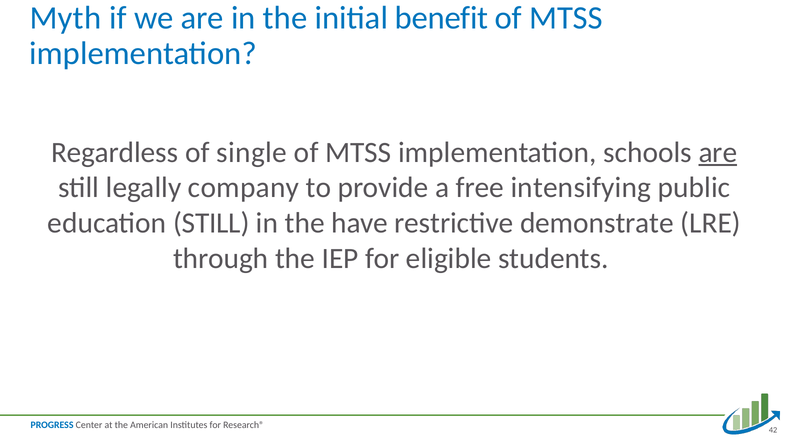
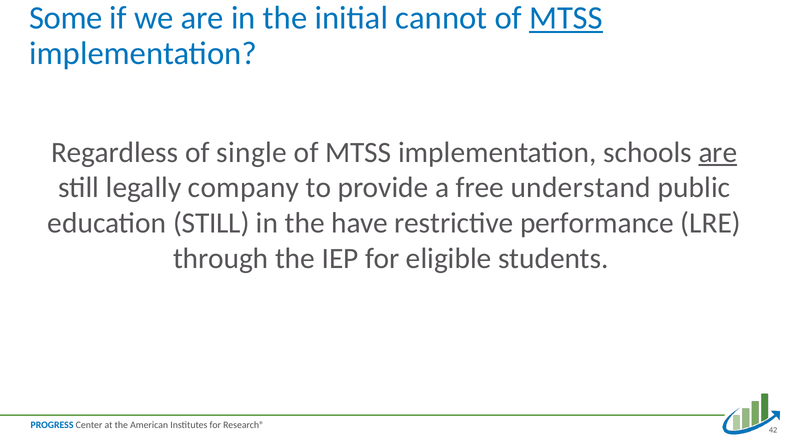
Myth: Myth -> Some
benefit: benefit -> cannot
MTSS at (566, 18) underline: none -> present
intensifying: intensifying -> understand
demonstrate: demonstrate -> performance
